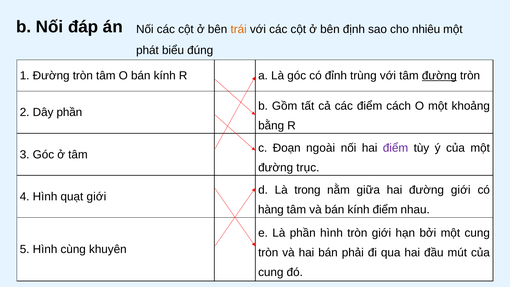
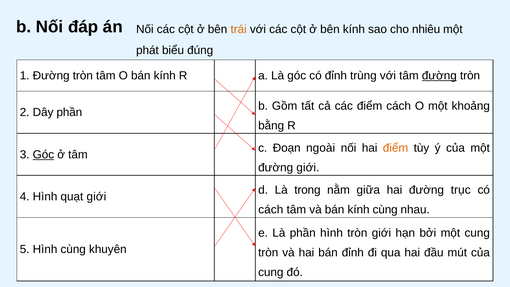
bên định: định -> kính
điểm at (396, 148) colour: purple -> orange
Góc at (43, 154) underline: none -> present
đường trục: trục -> giới
đường giới: giới -> trục
hàng at (271, 210): hàng -> cách
kính điểm: điểm -> cùng
bán phải: phải -> đỉnh
